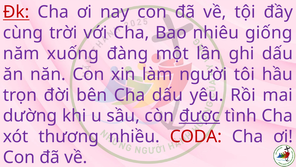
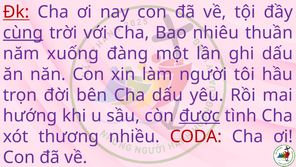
cùng underline: none -> present
giống: giống -> thuần
dường: dường -> hướng
